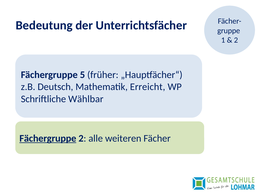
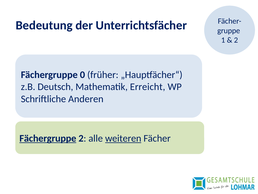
5: 5 -> 0
Wählbar: Wählbar -> Anderen
weiteren underline: none -> present
